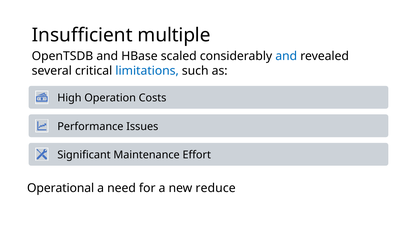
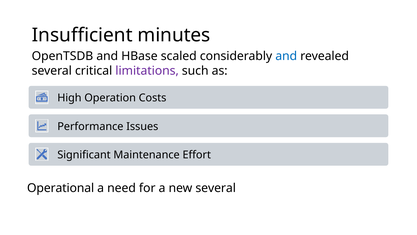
multiple: multiple -> minutes
limitations colour: blue -> purple
new reduce: reduce -> several
